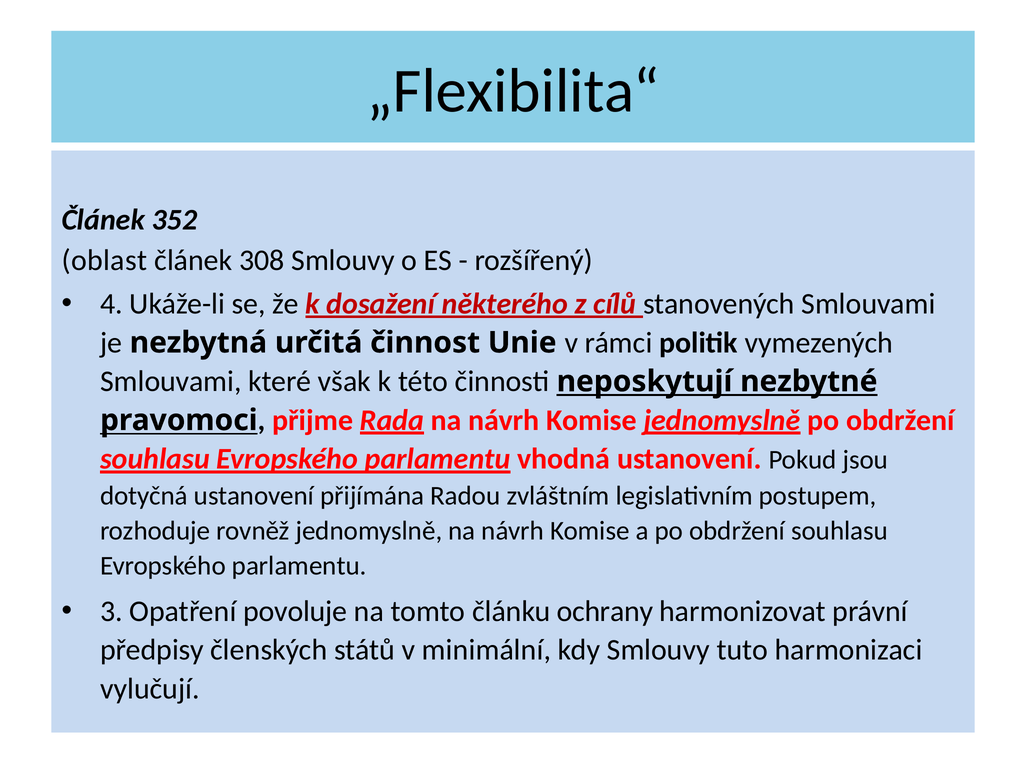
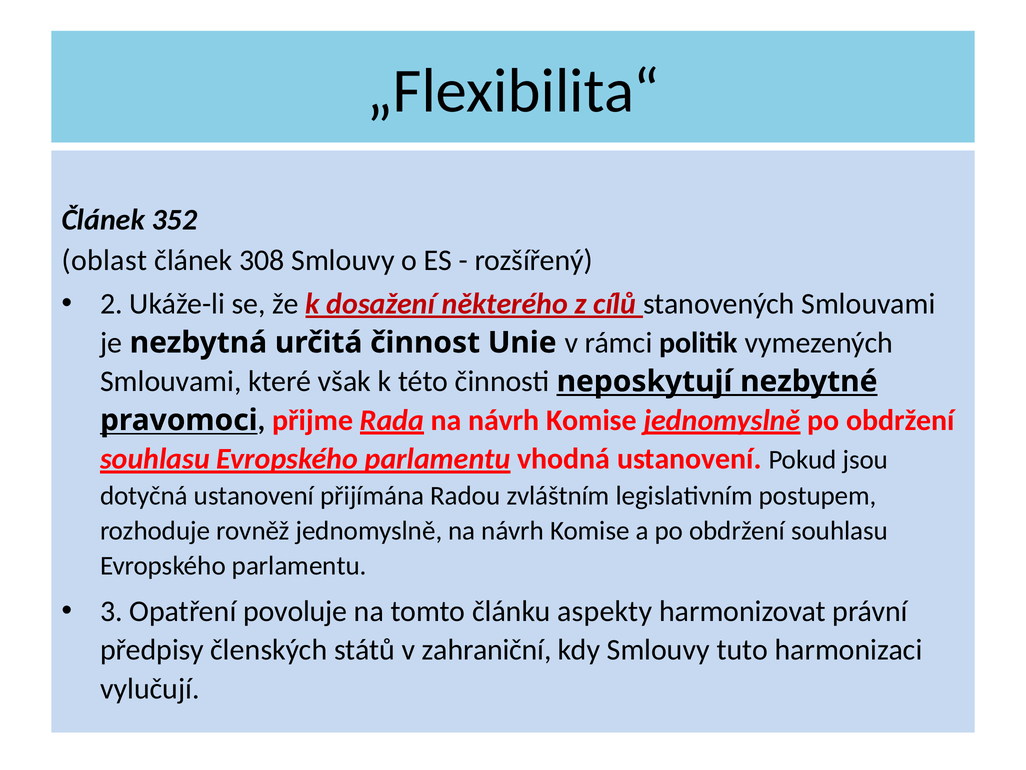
4: 4 -> 2
ochrany: ochrany -> aspekty
minimální: minimální -> zahraniční
